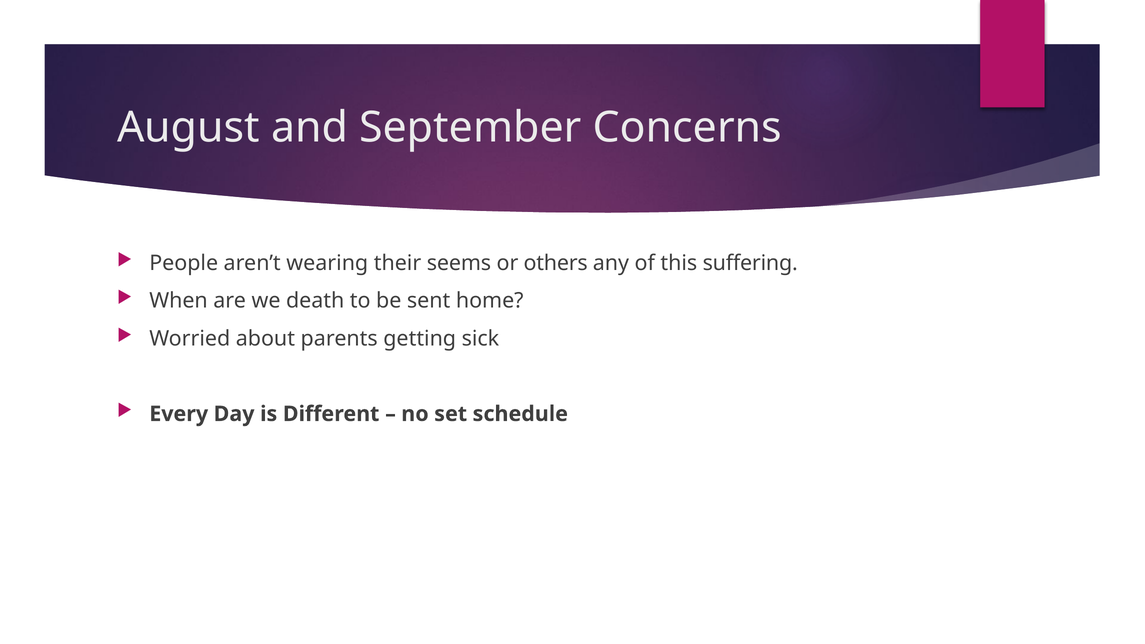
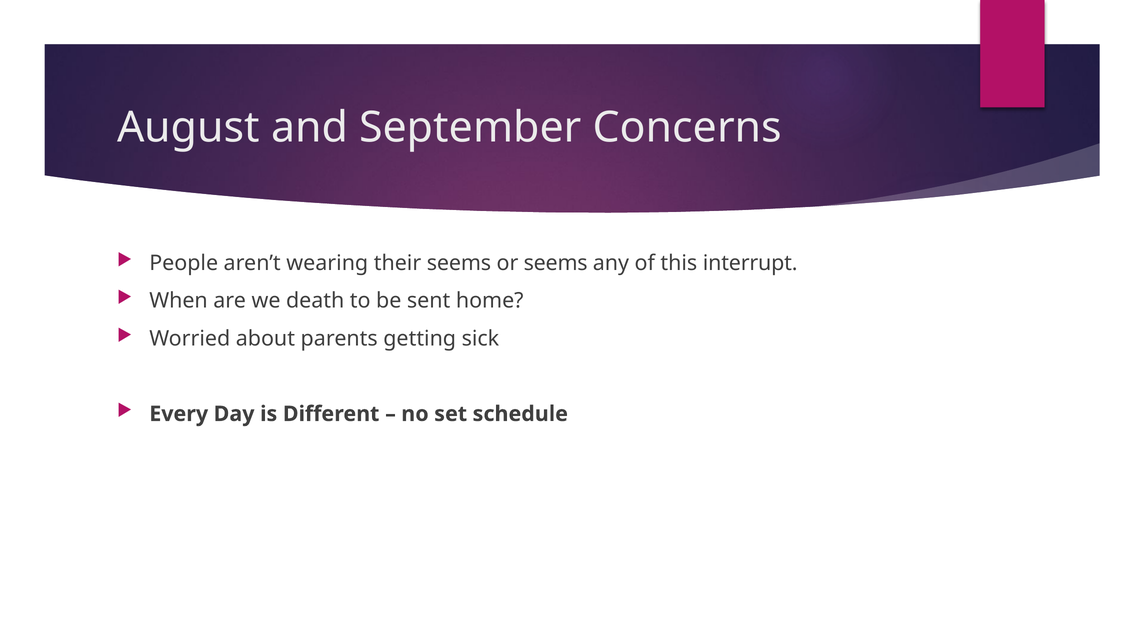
or others: others -> seems
suffering: suffering -> interrupt
